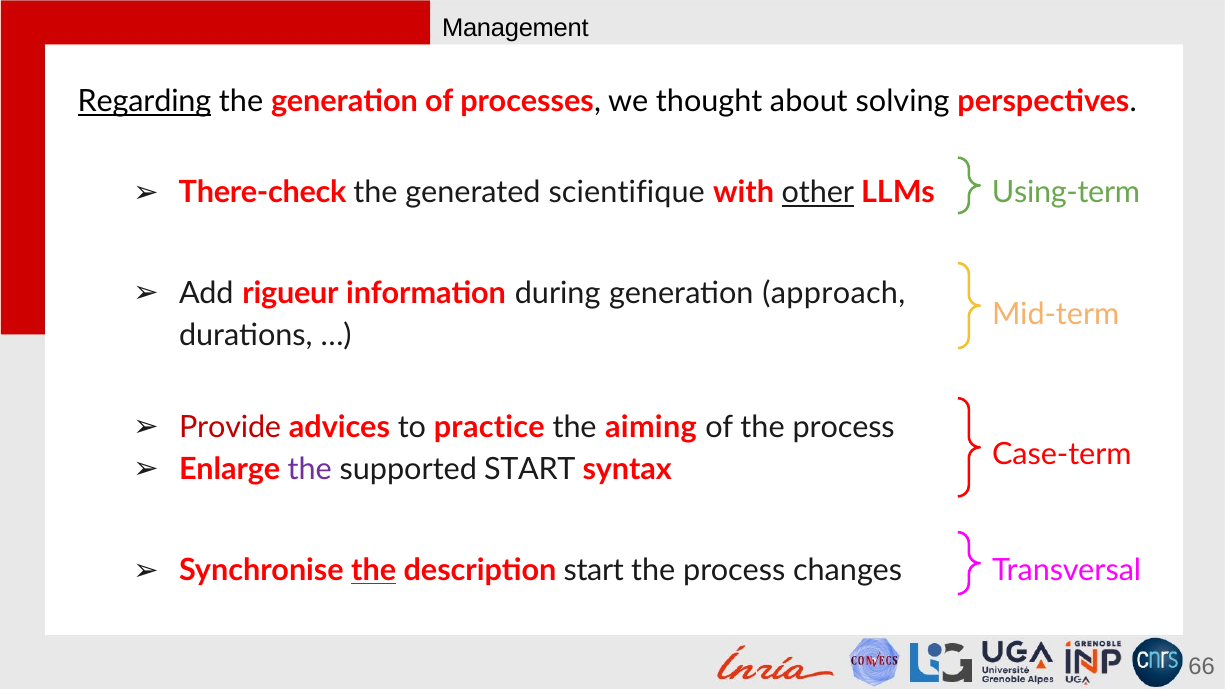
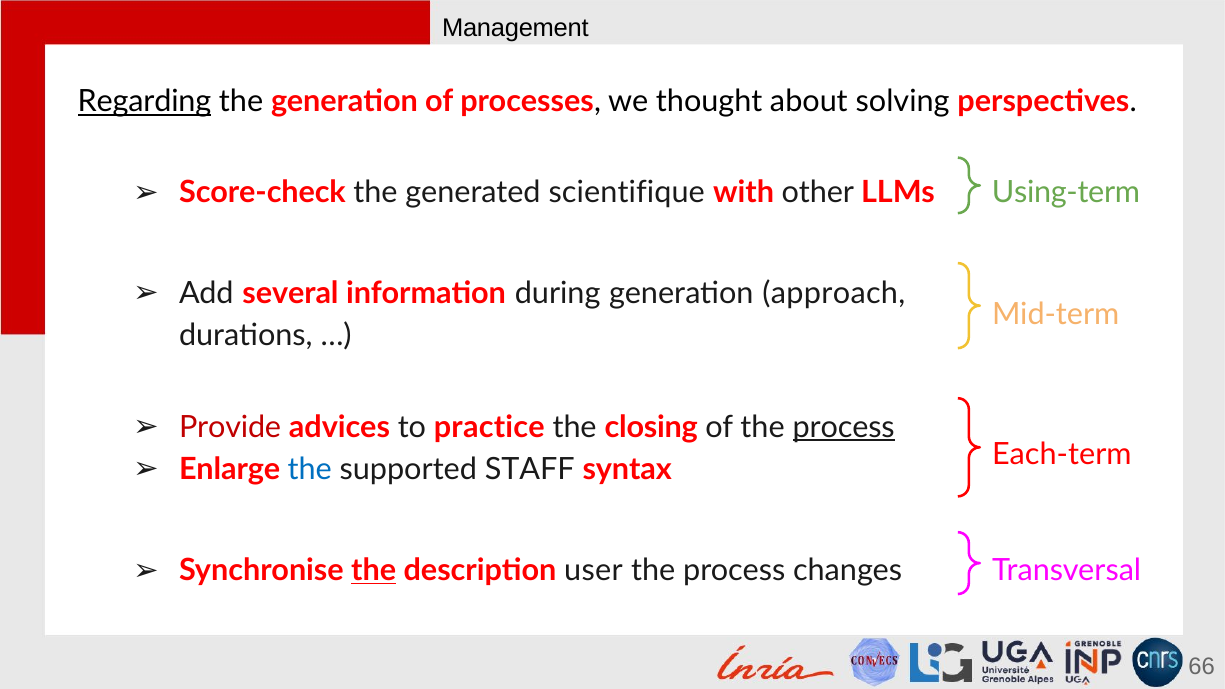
There-check: There-check -> Score-check
other underline: present -> none
rigueur: rigueur -> several
aiming: aiming -> closing
process at (844, 427) underline: none -> present
Case-term: Case-term -> Each-term
the at (310, 469) colour: purple -> blue
supported START: START -> STAFF
description start: start -> user
